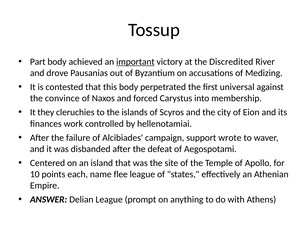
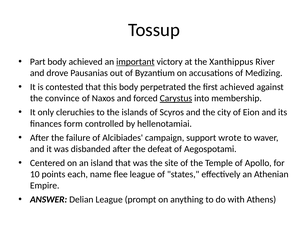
Discredited: Discredited -> Xanthippus
first universal: universal -> achieved
Carystus underline: none -> present
they: they -> only
work: work -> form
